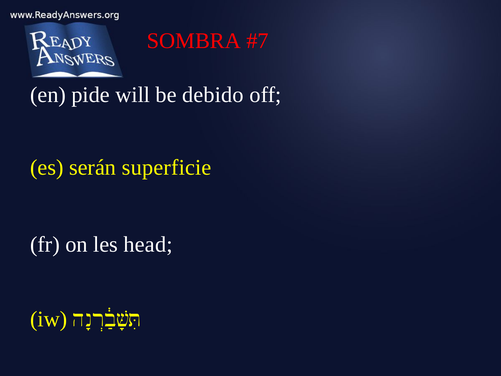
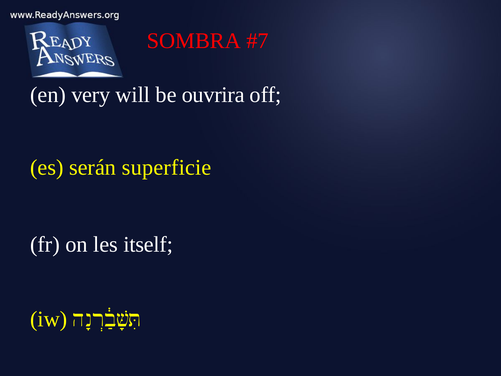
pide: pide -> very
debido: debido -> ouvrira
head: head -> itself
